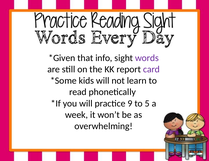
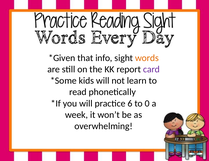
words colour: purple -> orange
9: 9 -> 6
5: 5 -> 0
